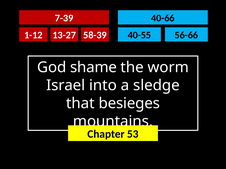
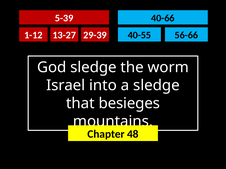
7-39: 7-39 -> 5-39
58-39: 58-39 -> 29-39
God shame: shame -> sledge
53: 53 -> 48
